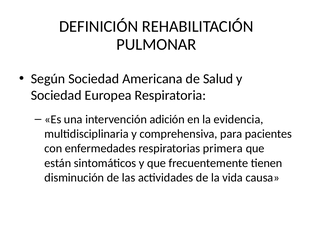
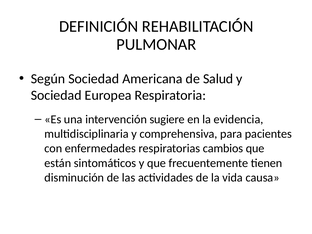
adición: adición -> sugiere
primera: primera -> cambios
